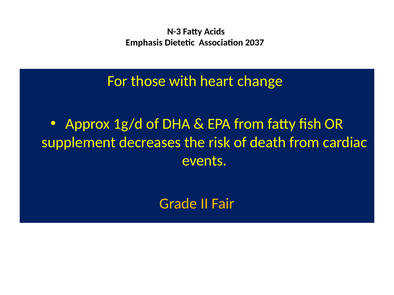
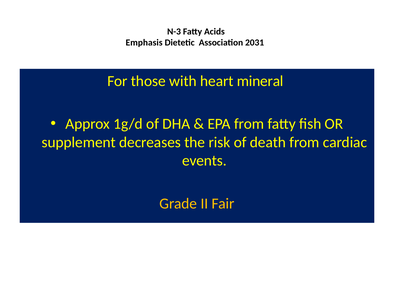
2037: 2037 -> 2031
change: change -> mineral
